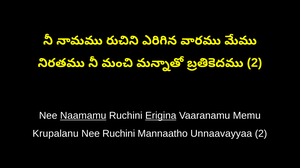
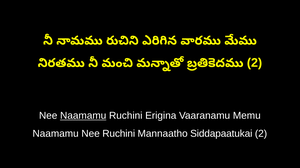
Erigina underline: present -> none
Krupalanu at (56, 134): Krupalanu -> Naamamu
Unnaavayyaa: Unnaavayyaa -> Siddapaatukai
